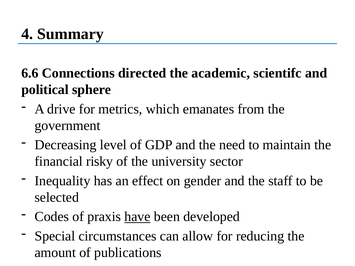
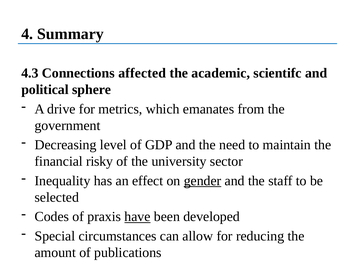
6.6: 6.6 -> 4.3
directed: directed -> affected
gender underline: none -> present
